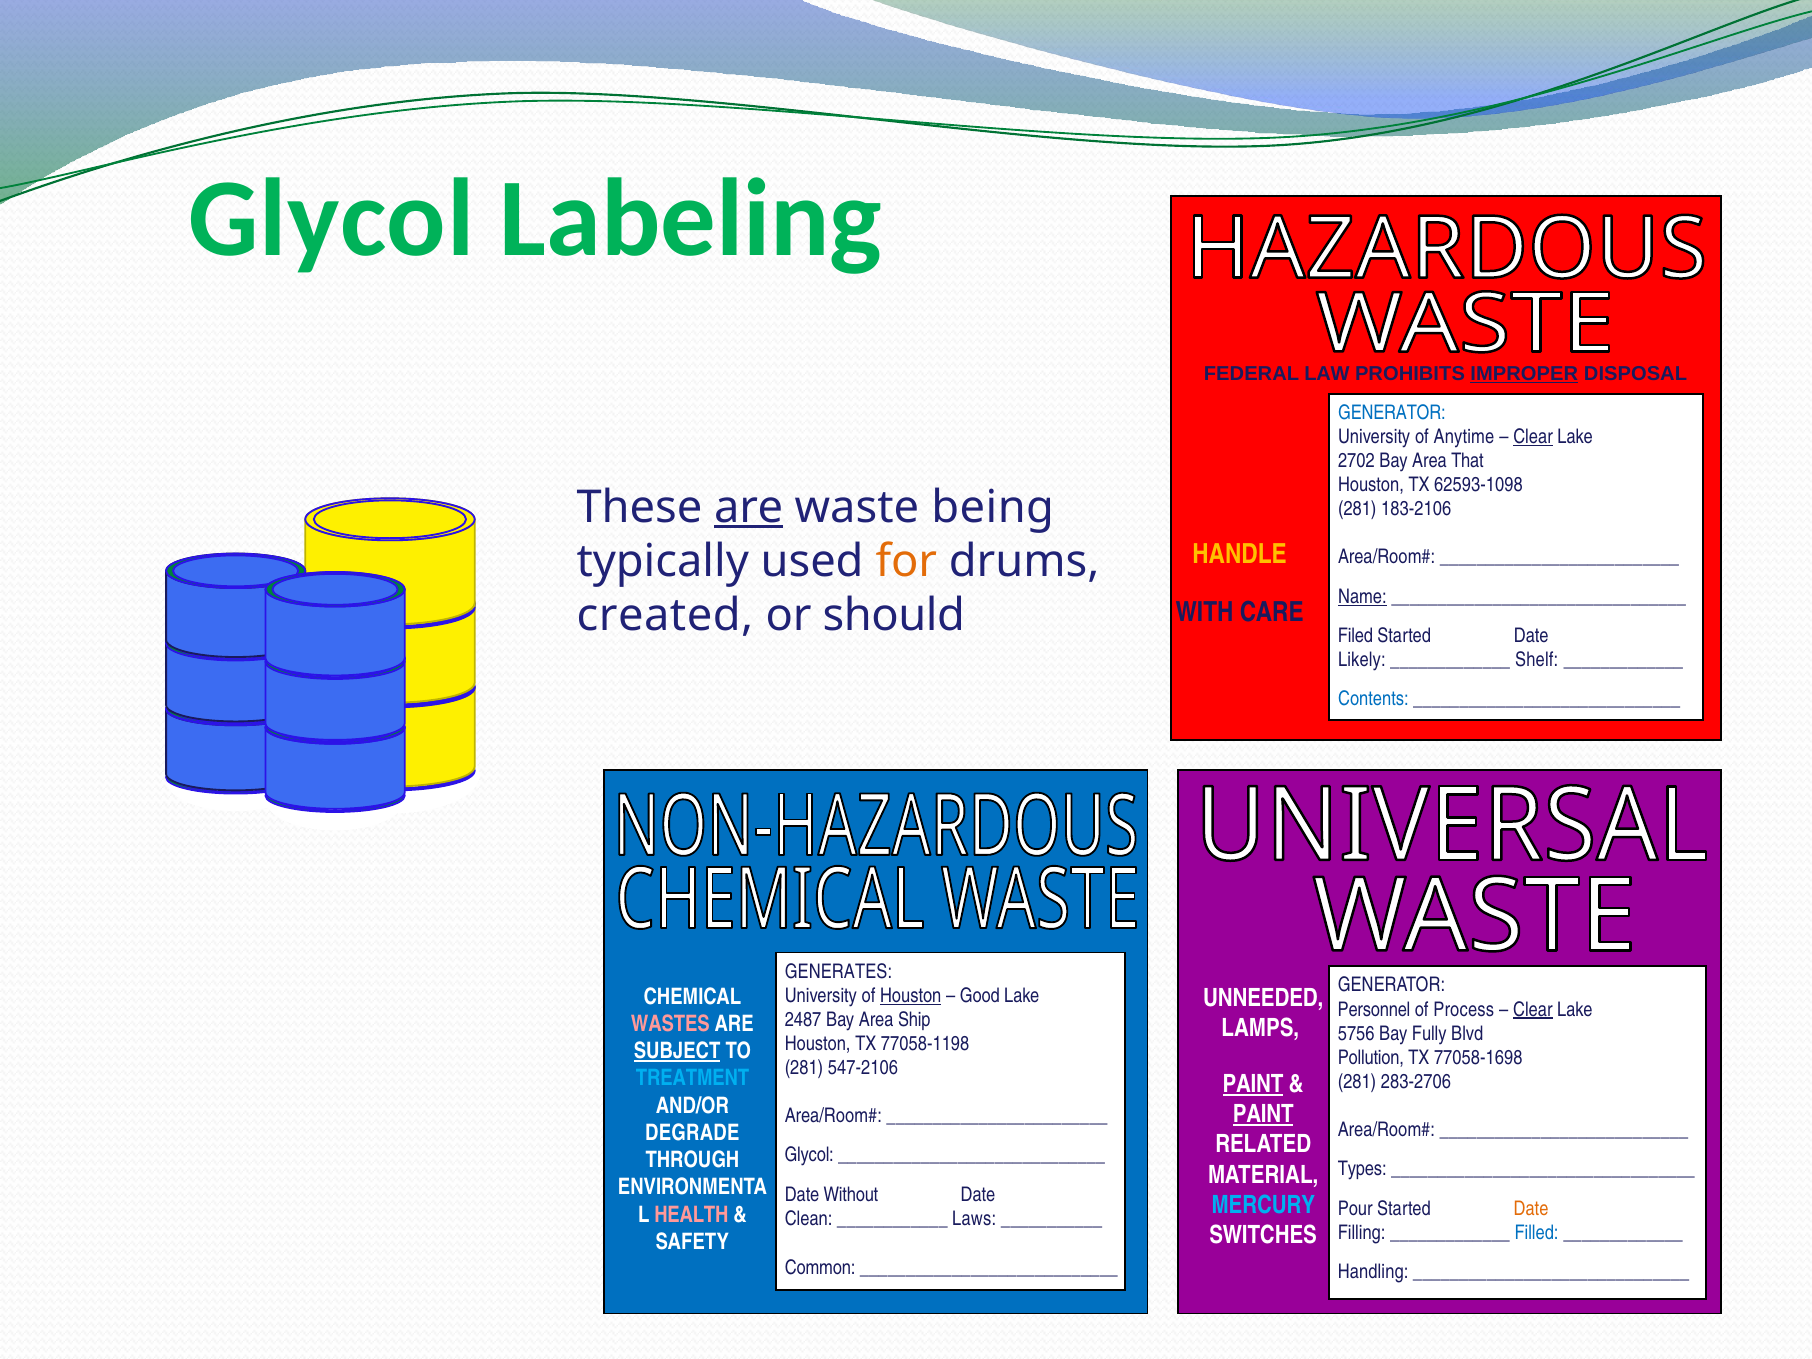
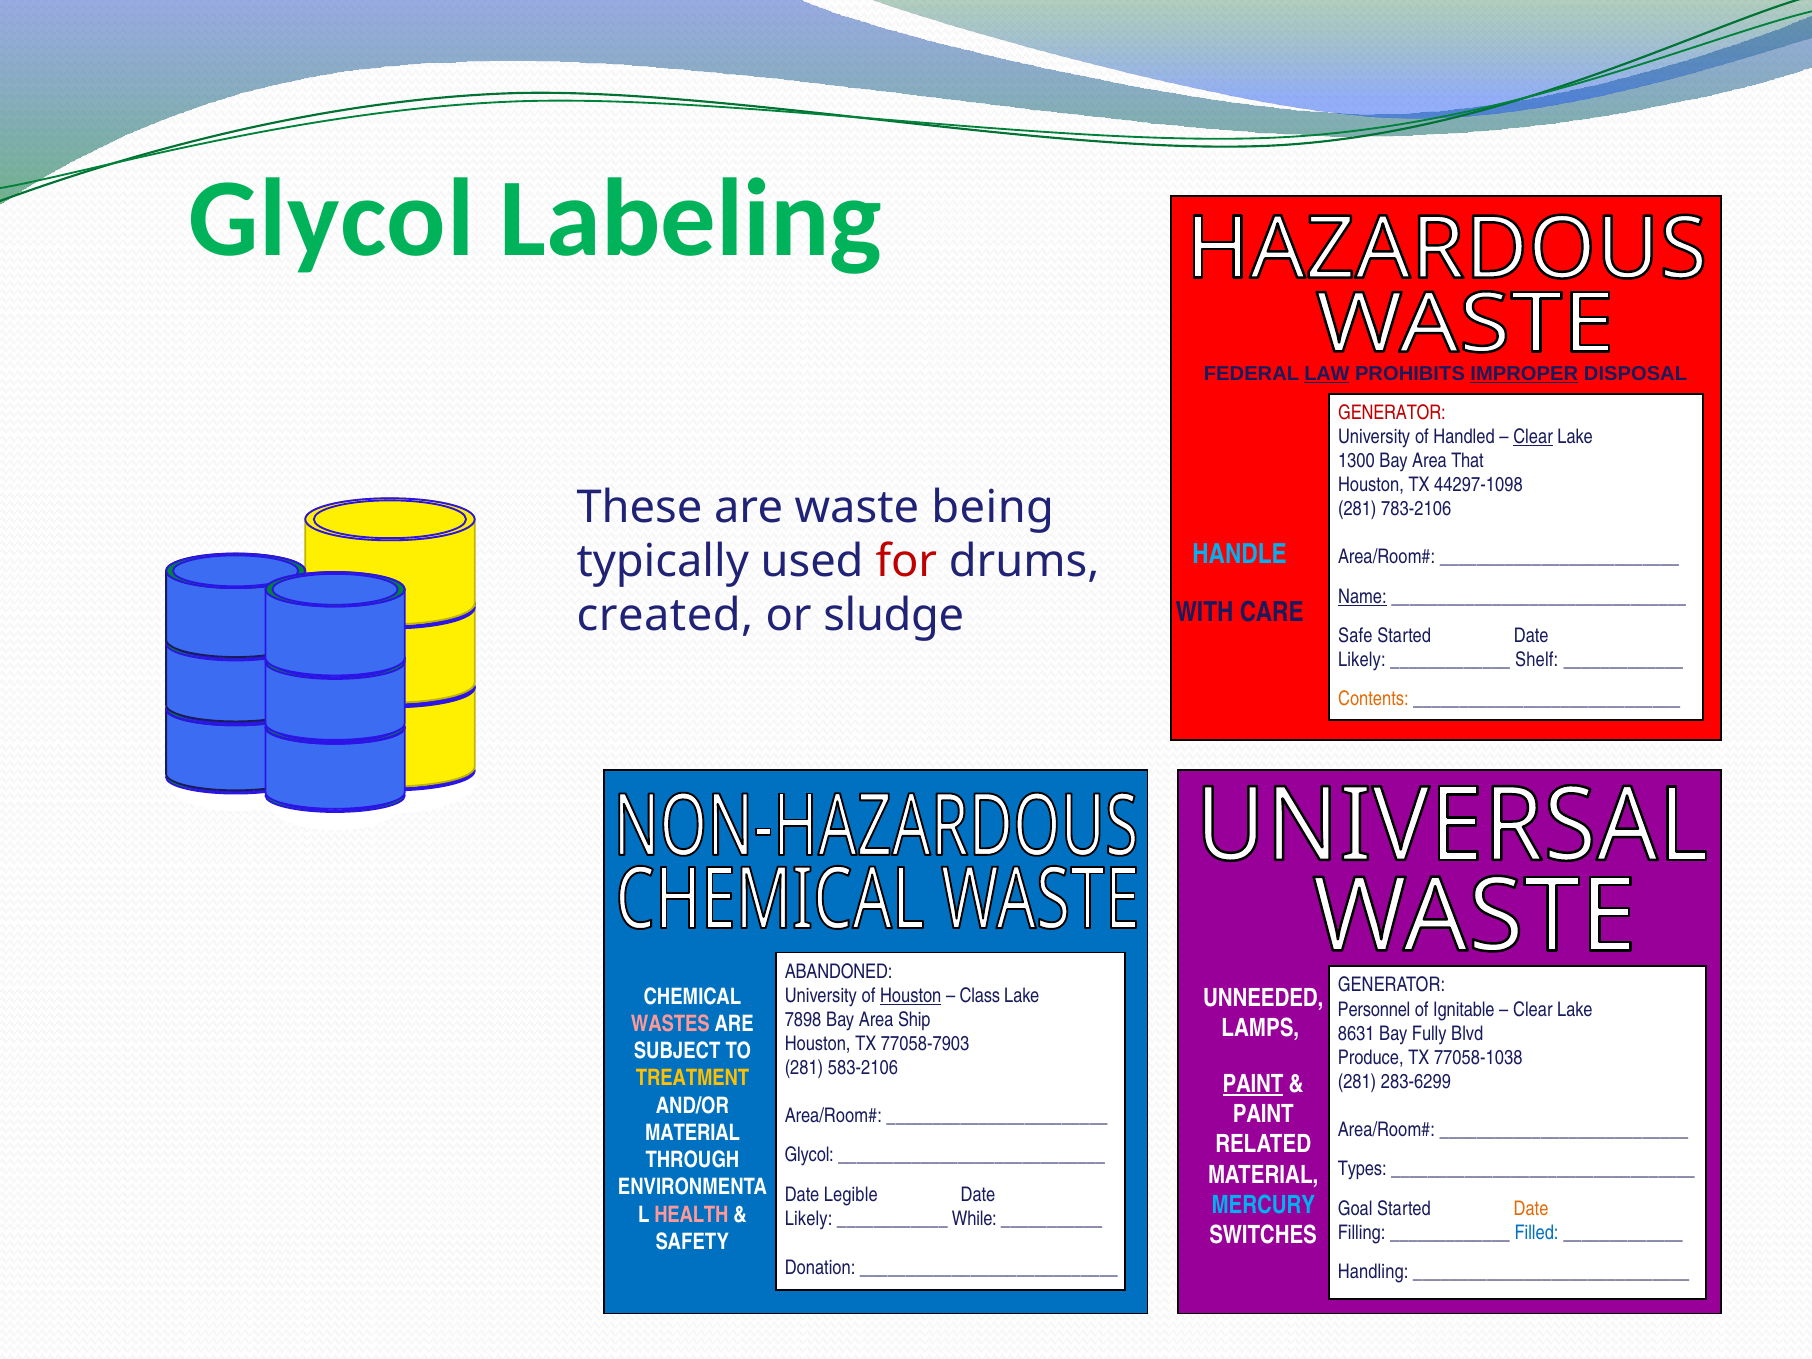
LAW underline: none -> present
GENERATOR at (1392, 413) colour: blue -> red
Anytime: Anytime -> Handled
2702: 2702 -> 1300
62593-1098: 62593-1098 -> 44297-1098
are at (749, 507) underline: present -> none
183-2106: 183-2106 -> 783-2106
HANDLE colour: yellow -> light blue
for colour: orange -> red
should: should -> sludge
Filed: Filed -> Safe
Contents colour: blue -> orange
GENERATES: GENERATES -> ABANDONED
Good: Good -> Class
Process: Process -> Ignitable
Clear at (1533, 1009) underline: present -> none
2487: 2487 -> 7898
5756: 5756 -> 8631
77058-1198: 77058-1198 -> 77058-7903
SUBJECT underline: present -> none
Pollution: Pollution -> Produce
77058-1698: 77058-1698 -> 77058-1038
547-2106: 547-2106 -> 583-2106
TREATMENT colour: light blue -> yellow
283-2706: 283-2706 -> 283-6299
PAINT at (1263, 1114) underline: present -> none
DEGRADE at (692, 1133): DEGRADE -> MATERIAL
Without: Without -> Legible
Pour: Pour -> Goal
Clean at (809, 1219): Clean -> Likely
Laws: Laws -> While
Common: Common -> Donation
